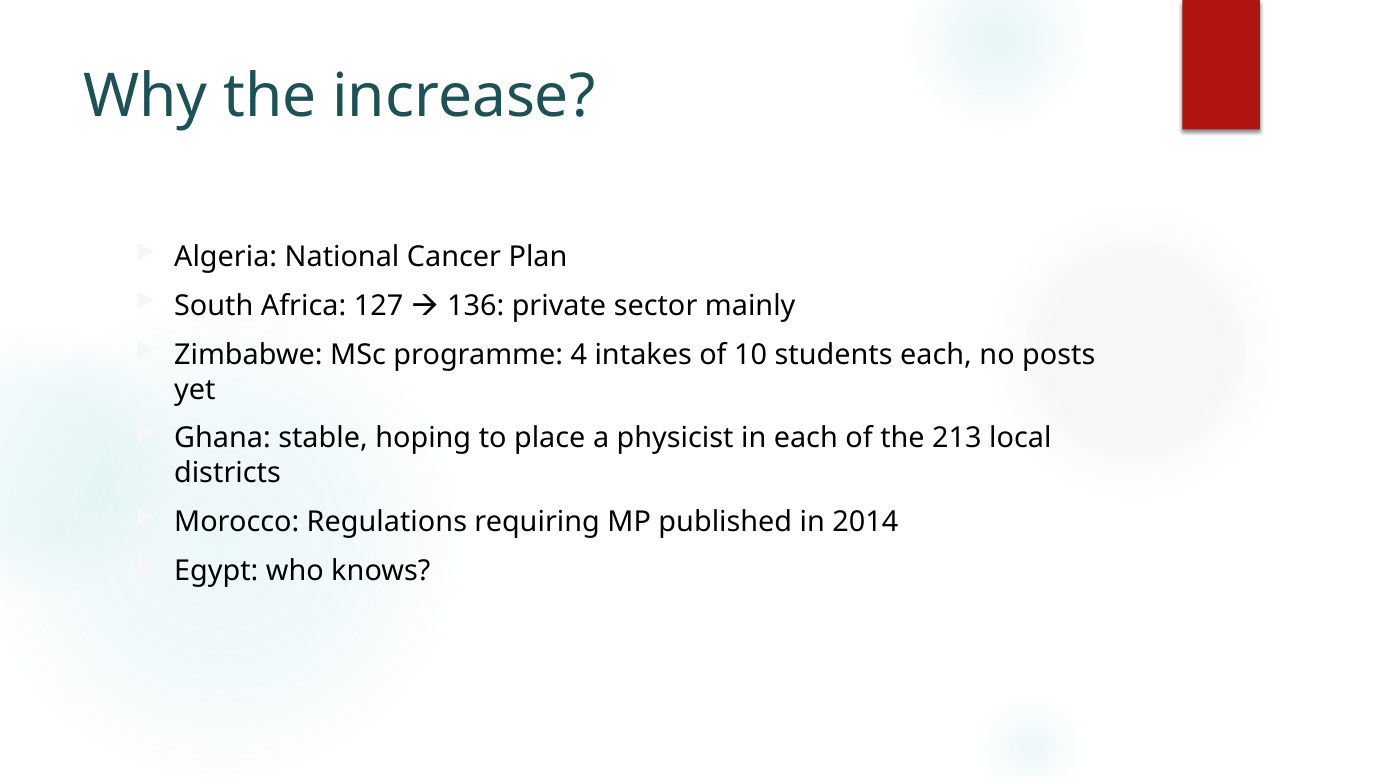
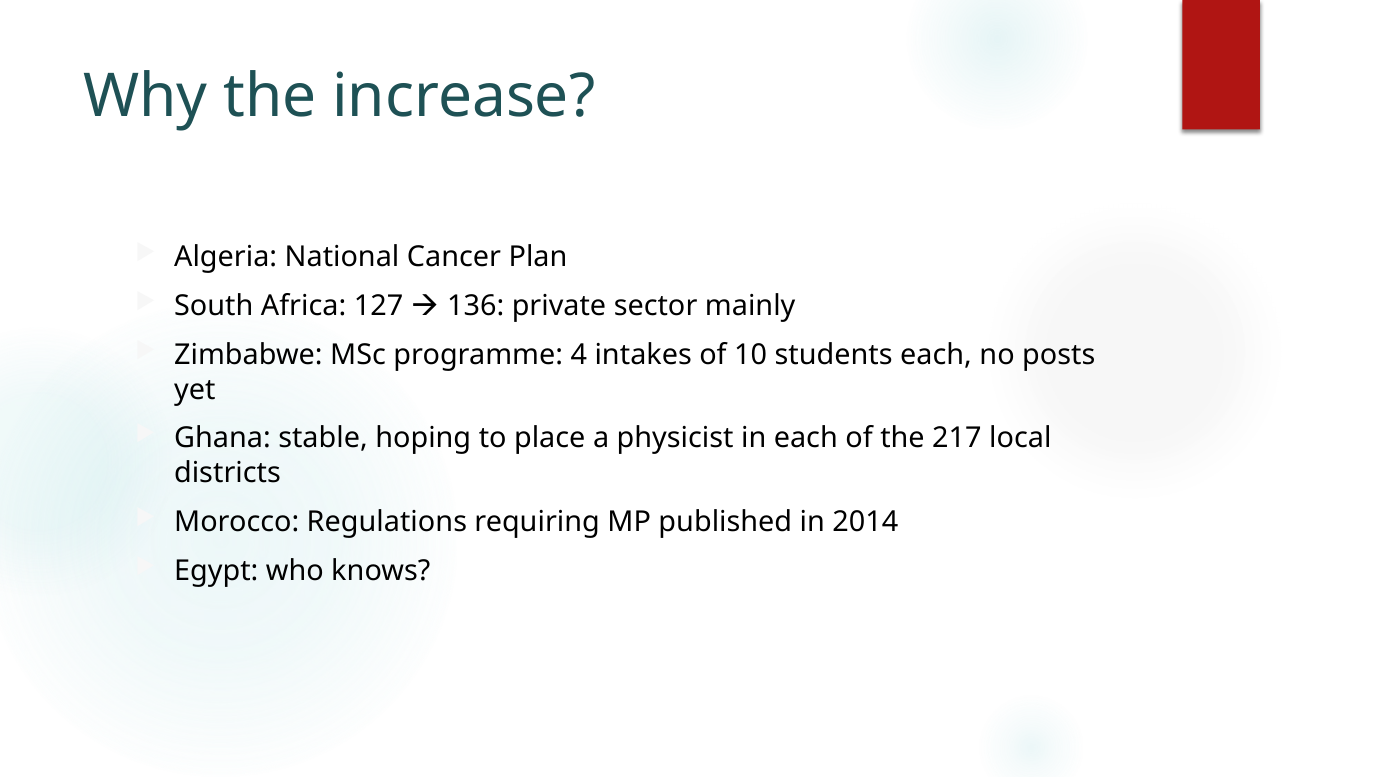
213: 213 -> 217
